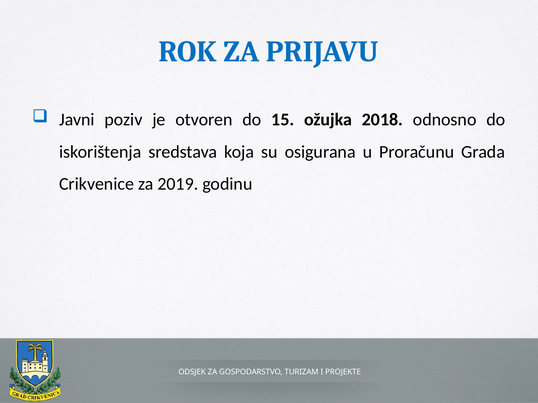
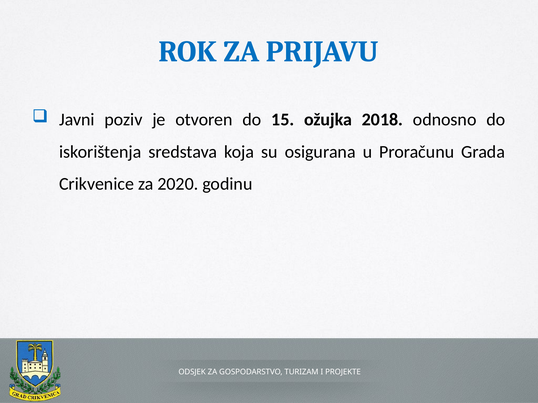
2019: 2019 -> 2020
